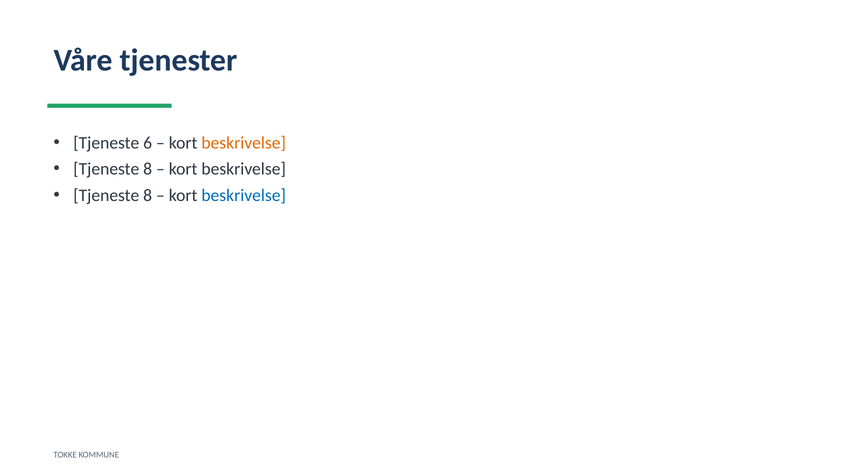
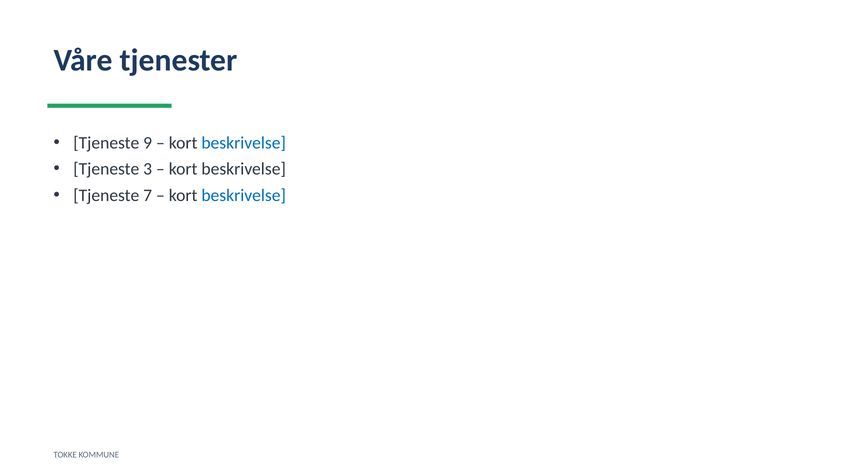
6: 6 -> 9
beskrivelse at (244, 143) colour: orange -> blue
8 at (148, 169): 8 -> 3
8 at (148, 195): 8 -> 7
